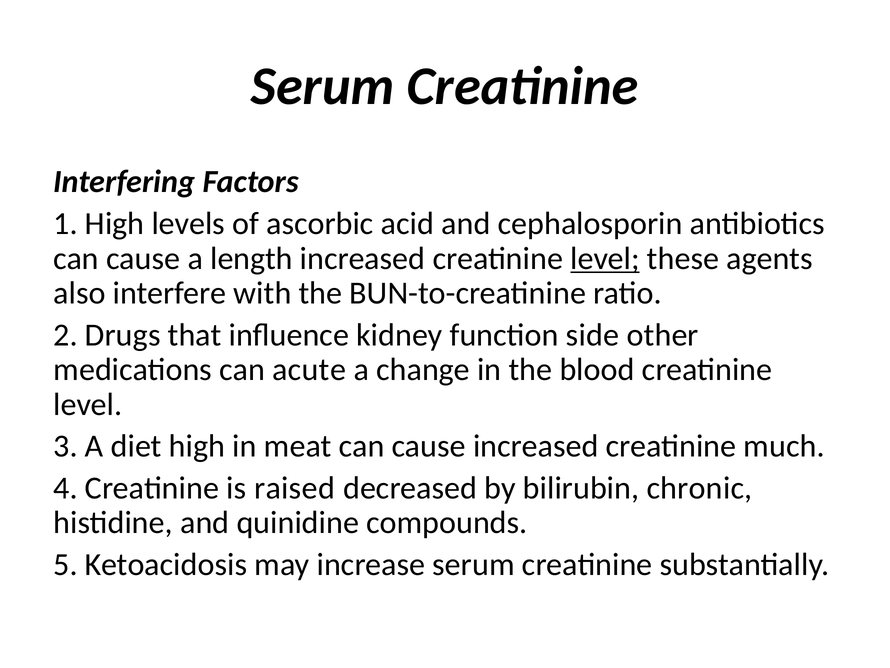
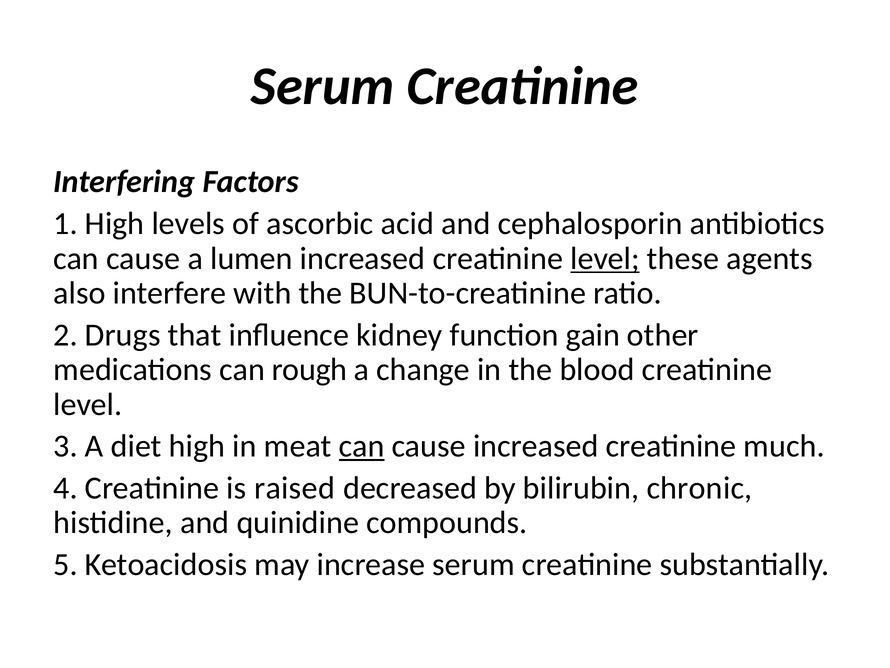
length: length -> lumen
side: side -> gain
acute: acute -> rough
can at (362, 446) underline: none -> present
